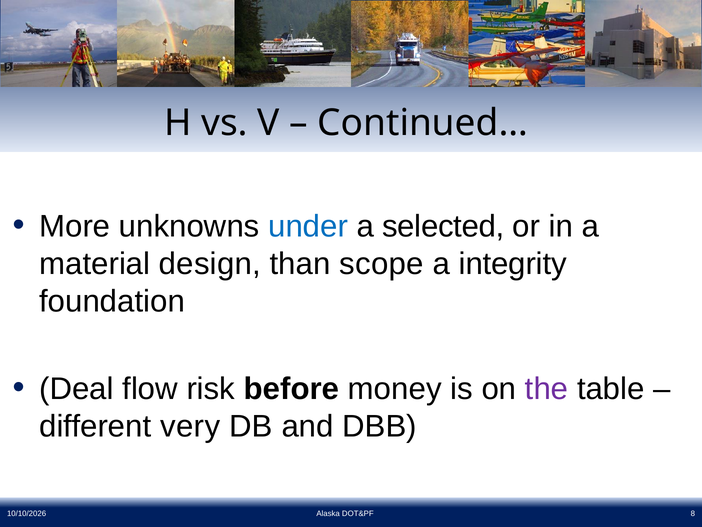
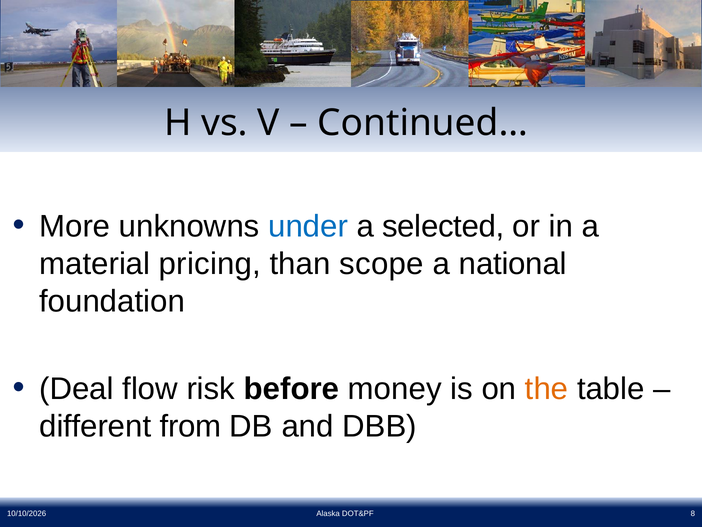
design: design -> pricing
integrity: integrity -> national
the colour: purple -> orange
very: very -> from
